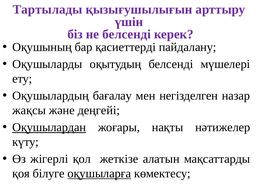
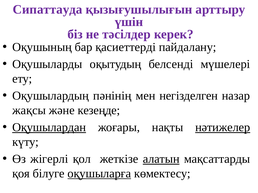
Тартылады: Тартылады -> Сипаттауда
не белсенді: белсенді -> тәсілдер
бағалау: бағалау -> пәнінің
деңгейі: деңгейі -> кезеңде
нәтижелер underline: none -> present
алатын underline: none -> present
